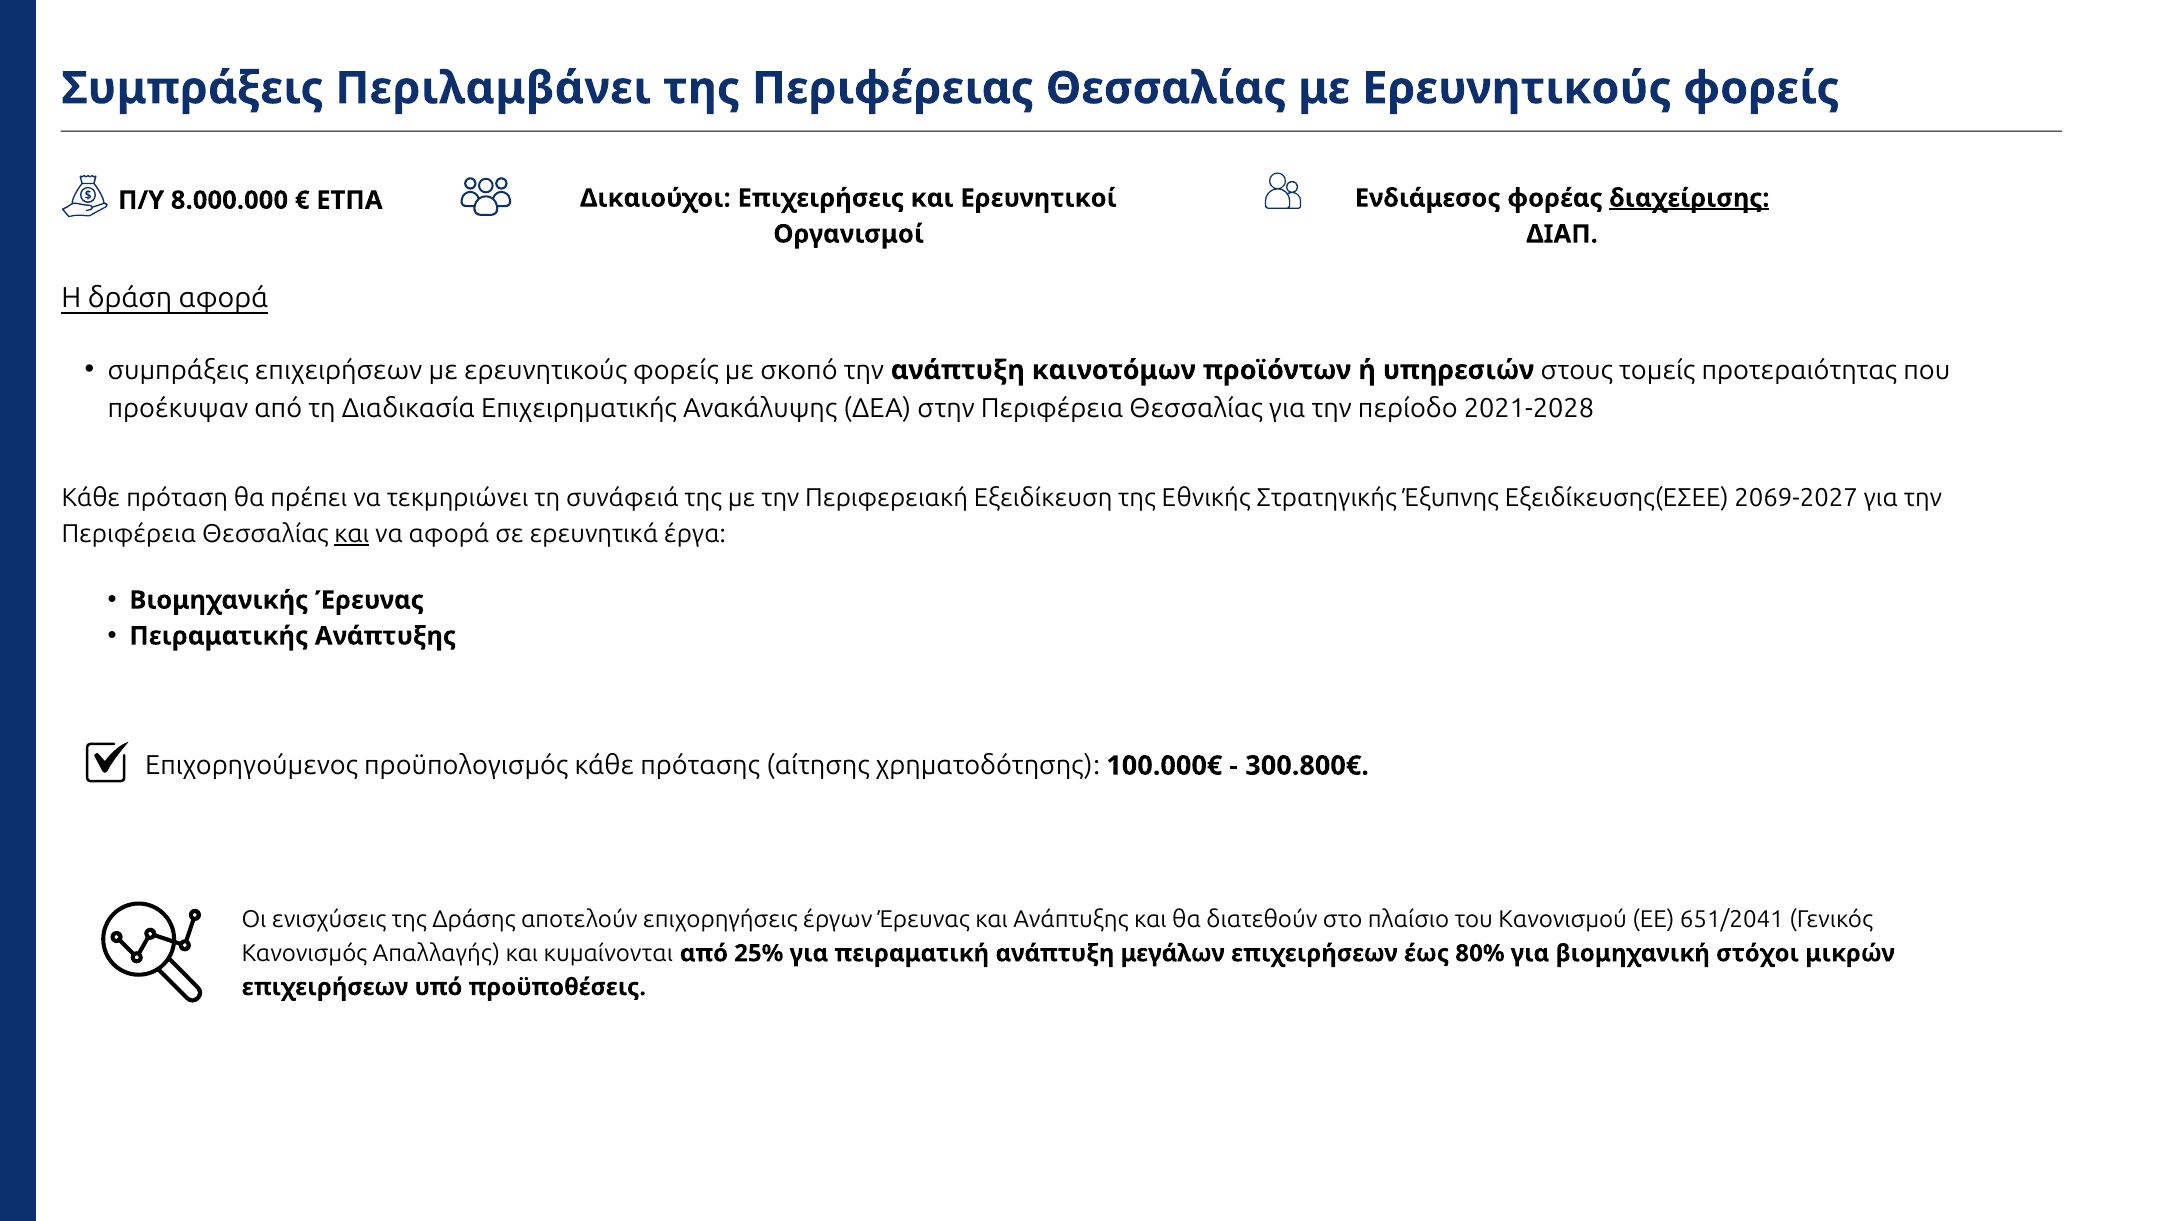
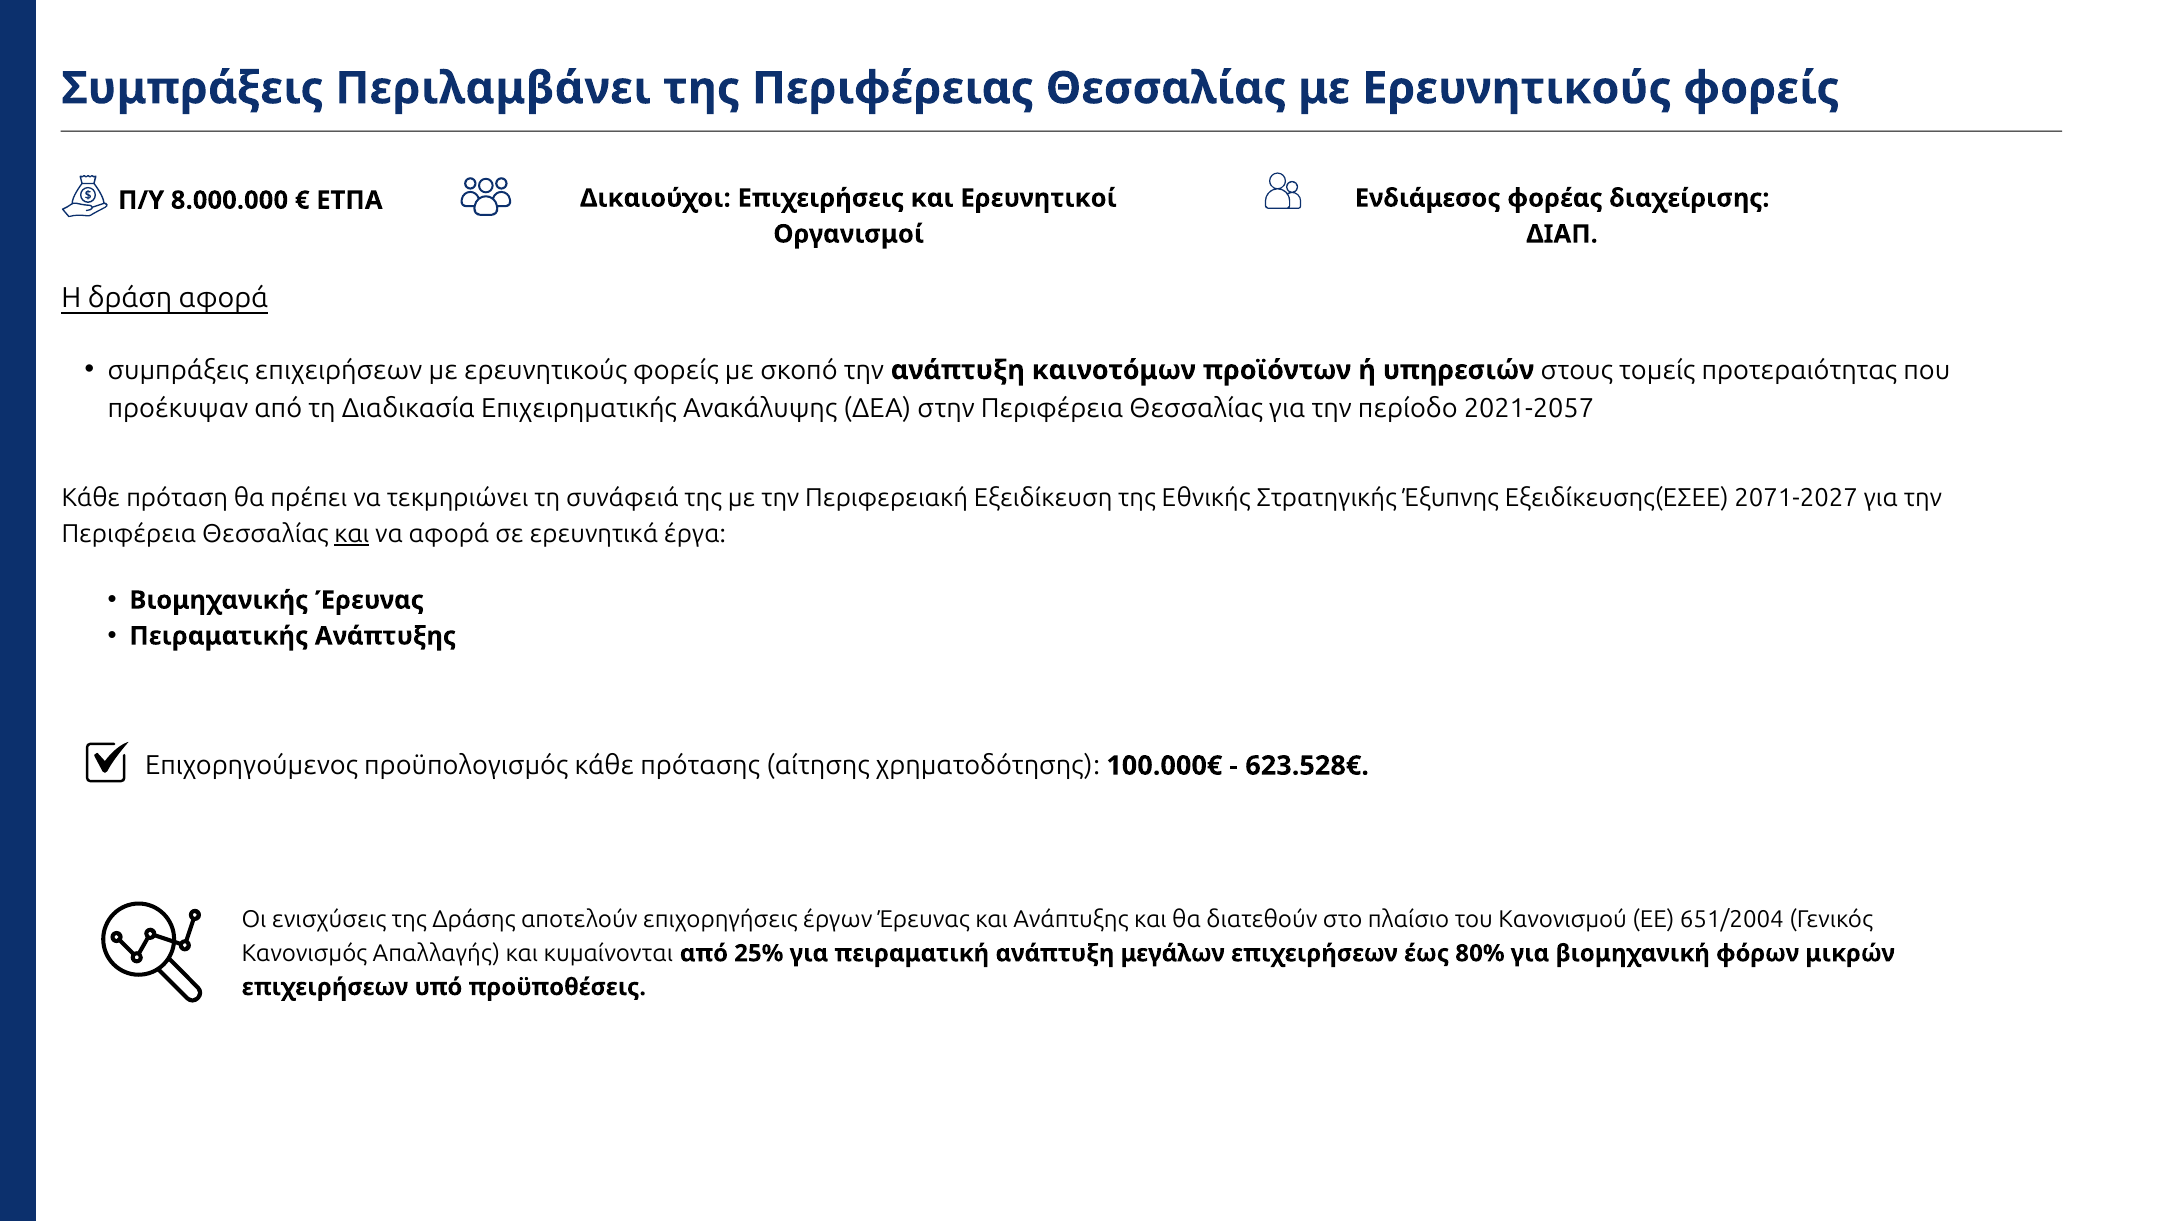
διαχείρισης underline: present -> none
2021-2028: 2021-2028 -> 2021-2057
2069-2027: 2069-2027 -> 2071-2027
300.800€: 300.800€ -> 623.528€
651/2041: 651/2041 -> 651/2004
στόχοι: στόχοι -> φόρων
